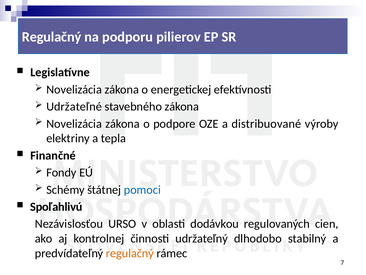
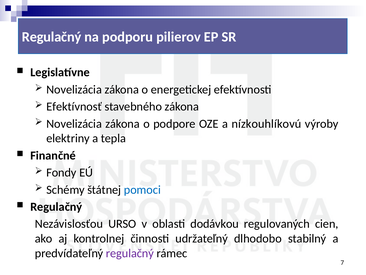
Udržateľné: Udržateľné -> Efektívnosť
distribuované: distribuované -> nízkouhlíkovú
Spoľahlivú at (56, 206): Spoľahlivú -> Regulačný
regulačný at (130, 253) colour: orange -> purple
